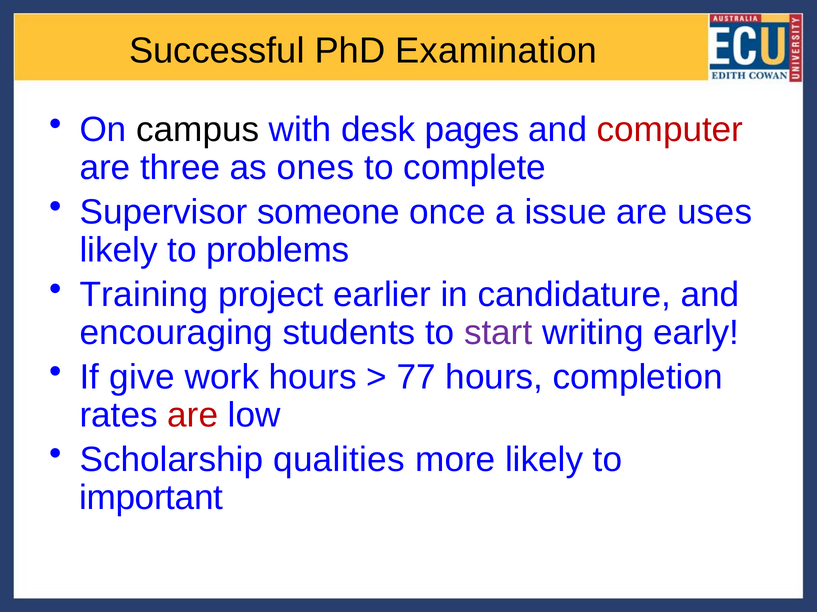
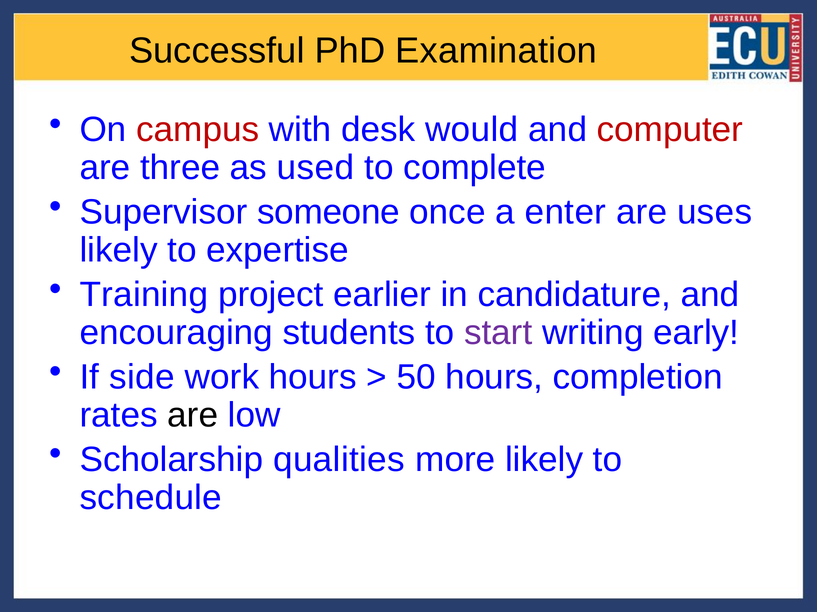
campus colour: black -> red
pages: pages -> would
ones: ones -> used
issue: issue -> enter
problems: problems -> expertise
give: give -> side
77: 77 -> 50
are at (193, 416) colour: red -> black
important: important -> schedule
